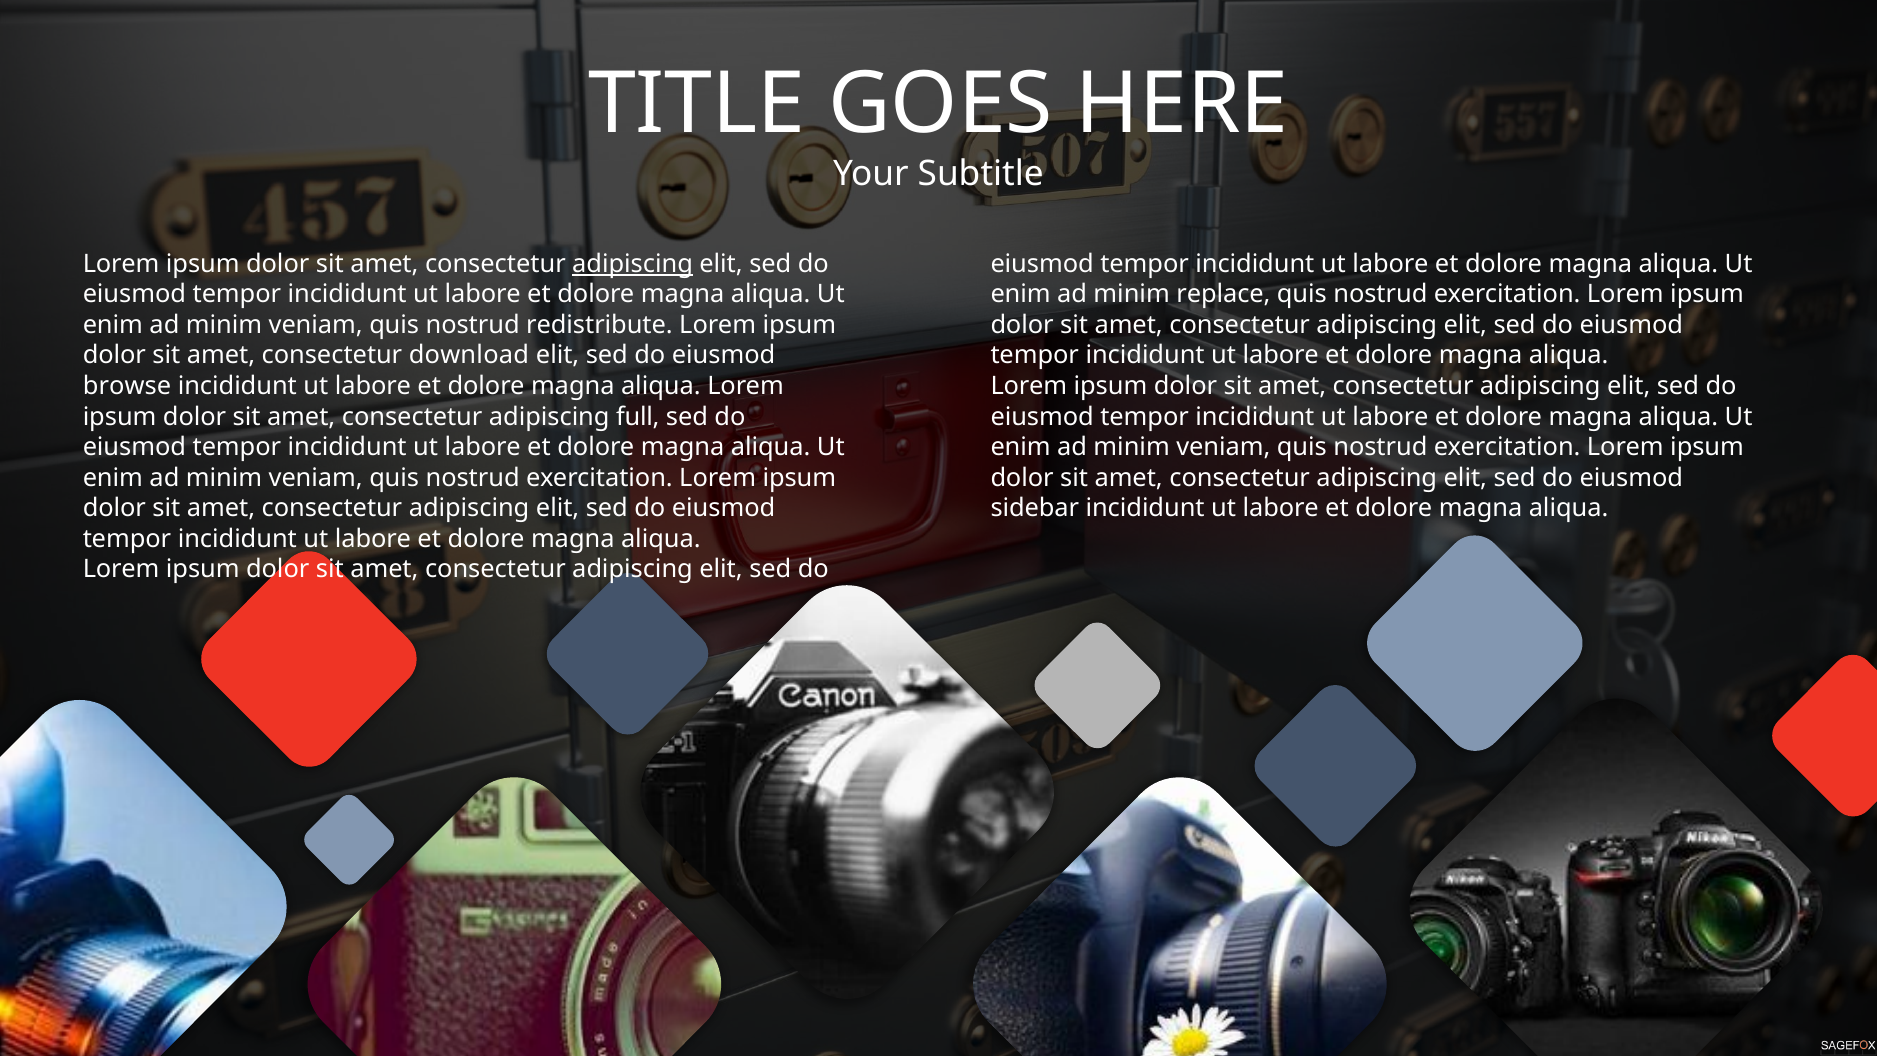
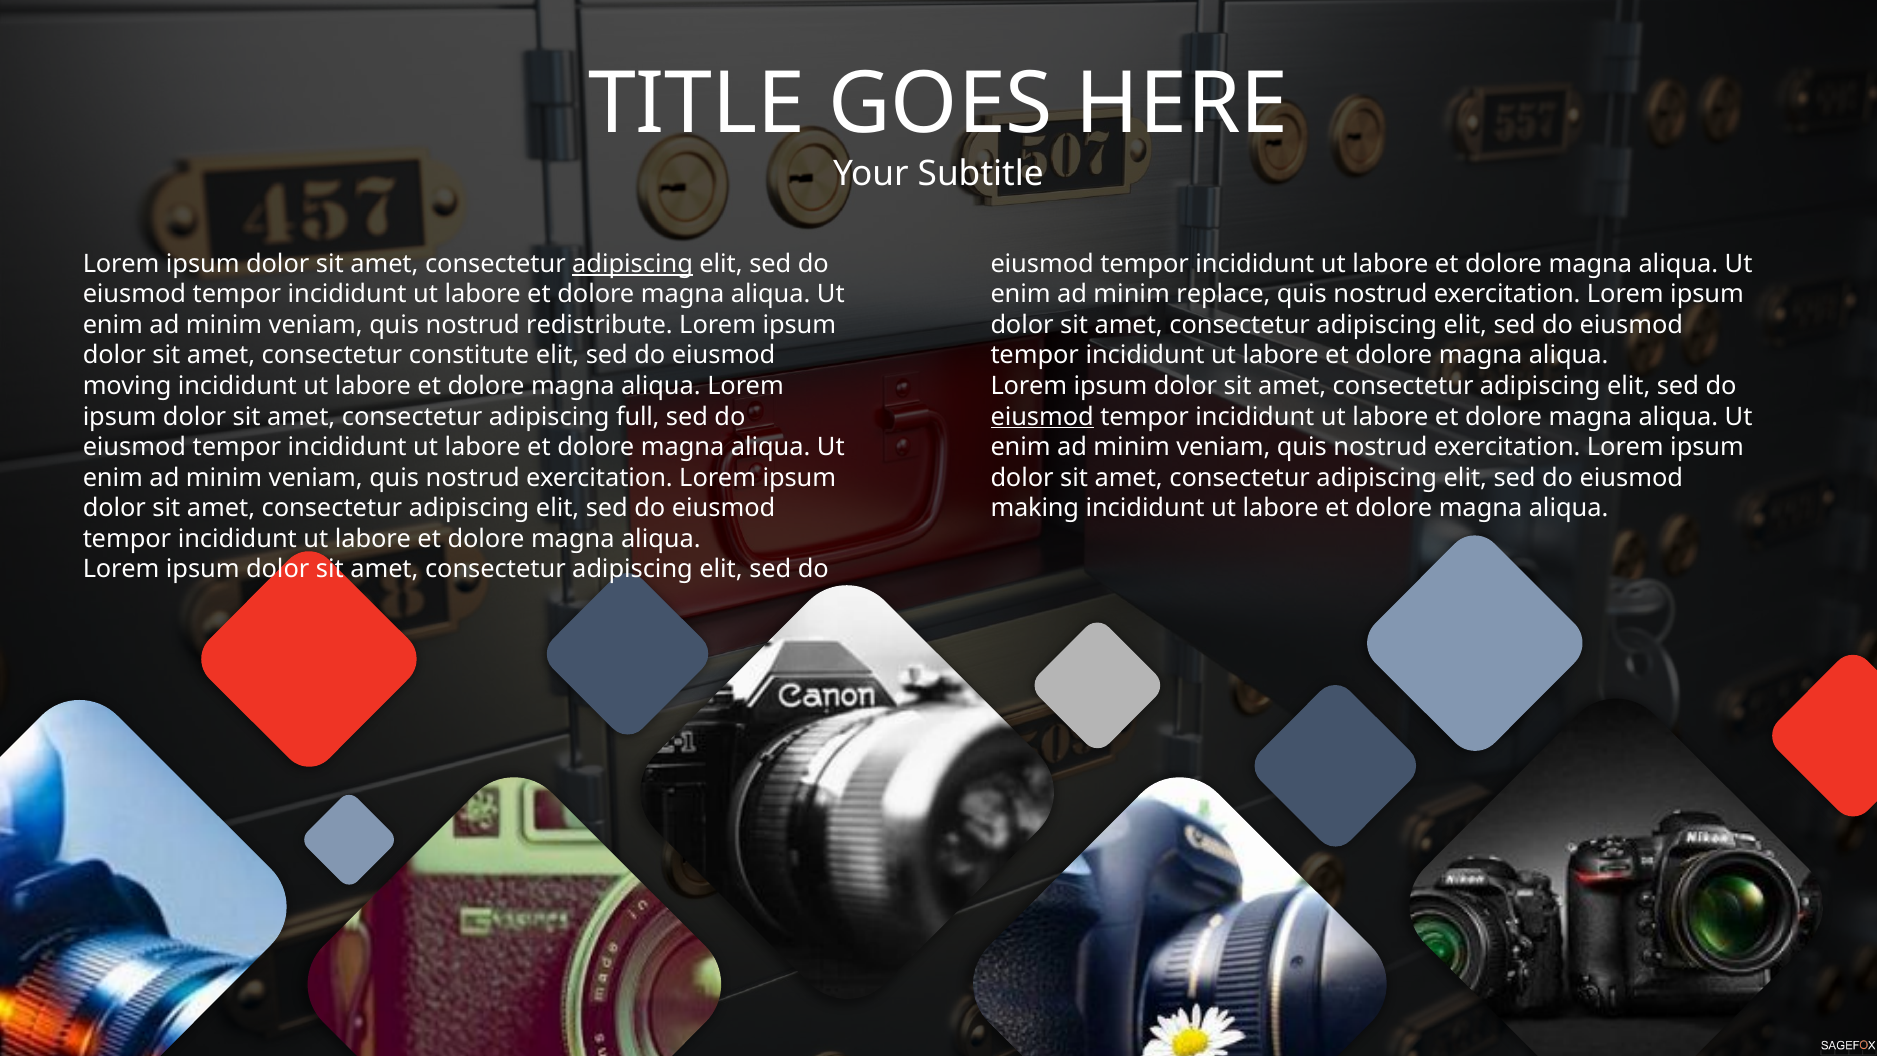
download: download -> constitute
browse: browse -> moving
eiusmod at (1042, 417) underline: none -> present
sidebar: sidebar -> making
